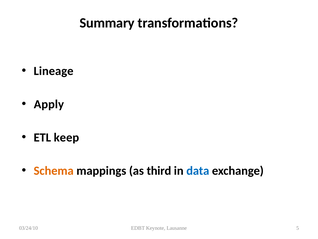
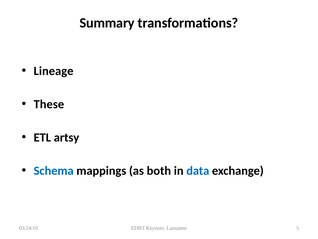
Apply: Apply -> These
keep: keep -> artsy
Schema colour: orange -> blue
third: third -> both
